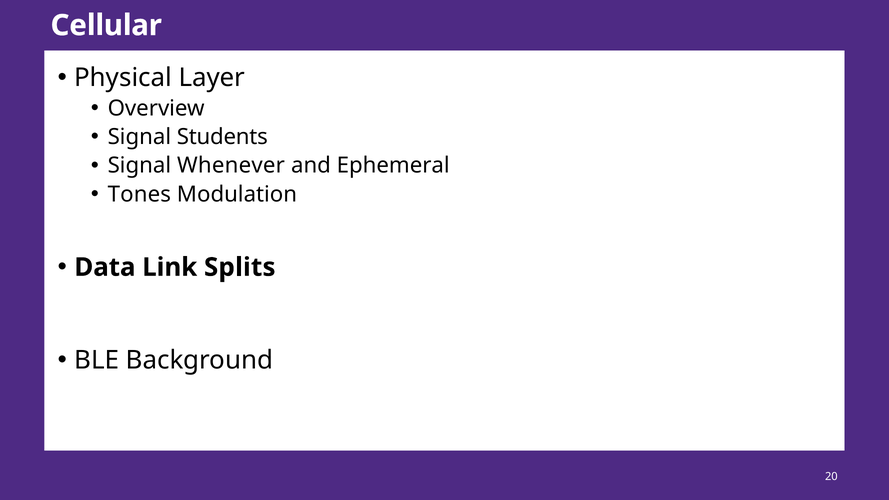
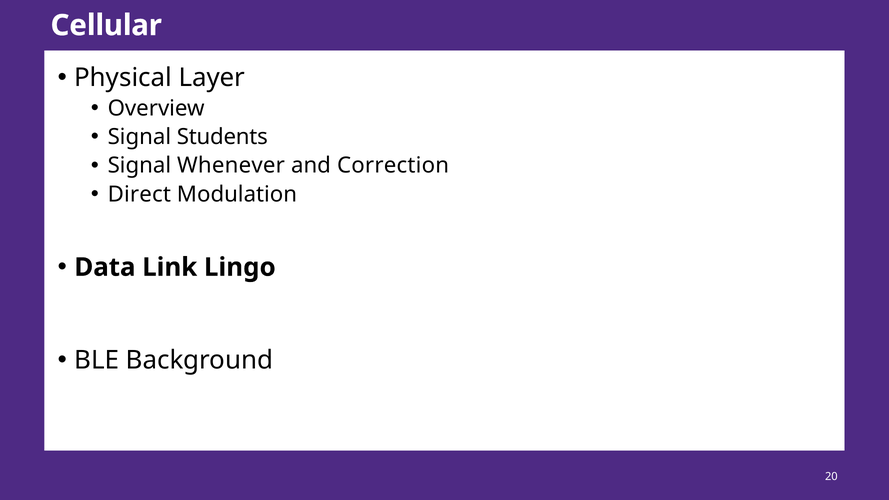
Ephemeral: Ephemeral -> Correction
Tones: Tones -> Direct
Splits: Splits -> Lingo
